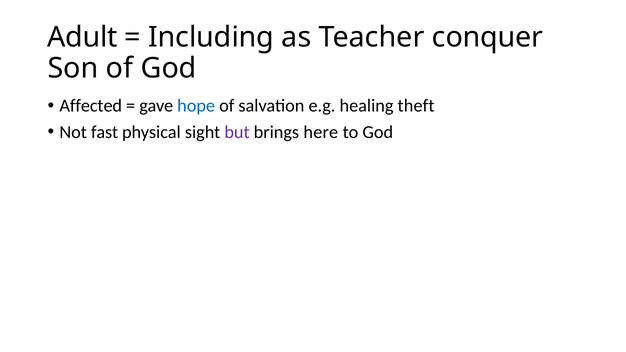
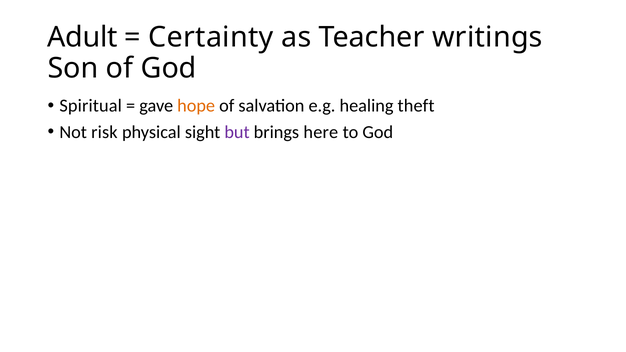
Including: Including -> Certainty
conquer: conquer -> writings
Affected: Affected -> Spiritual
hope colour: blue -> orange
fast: fast -> risk
